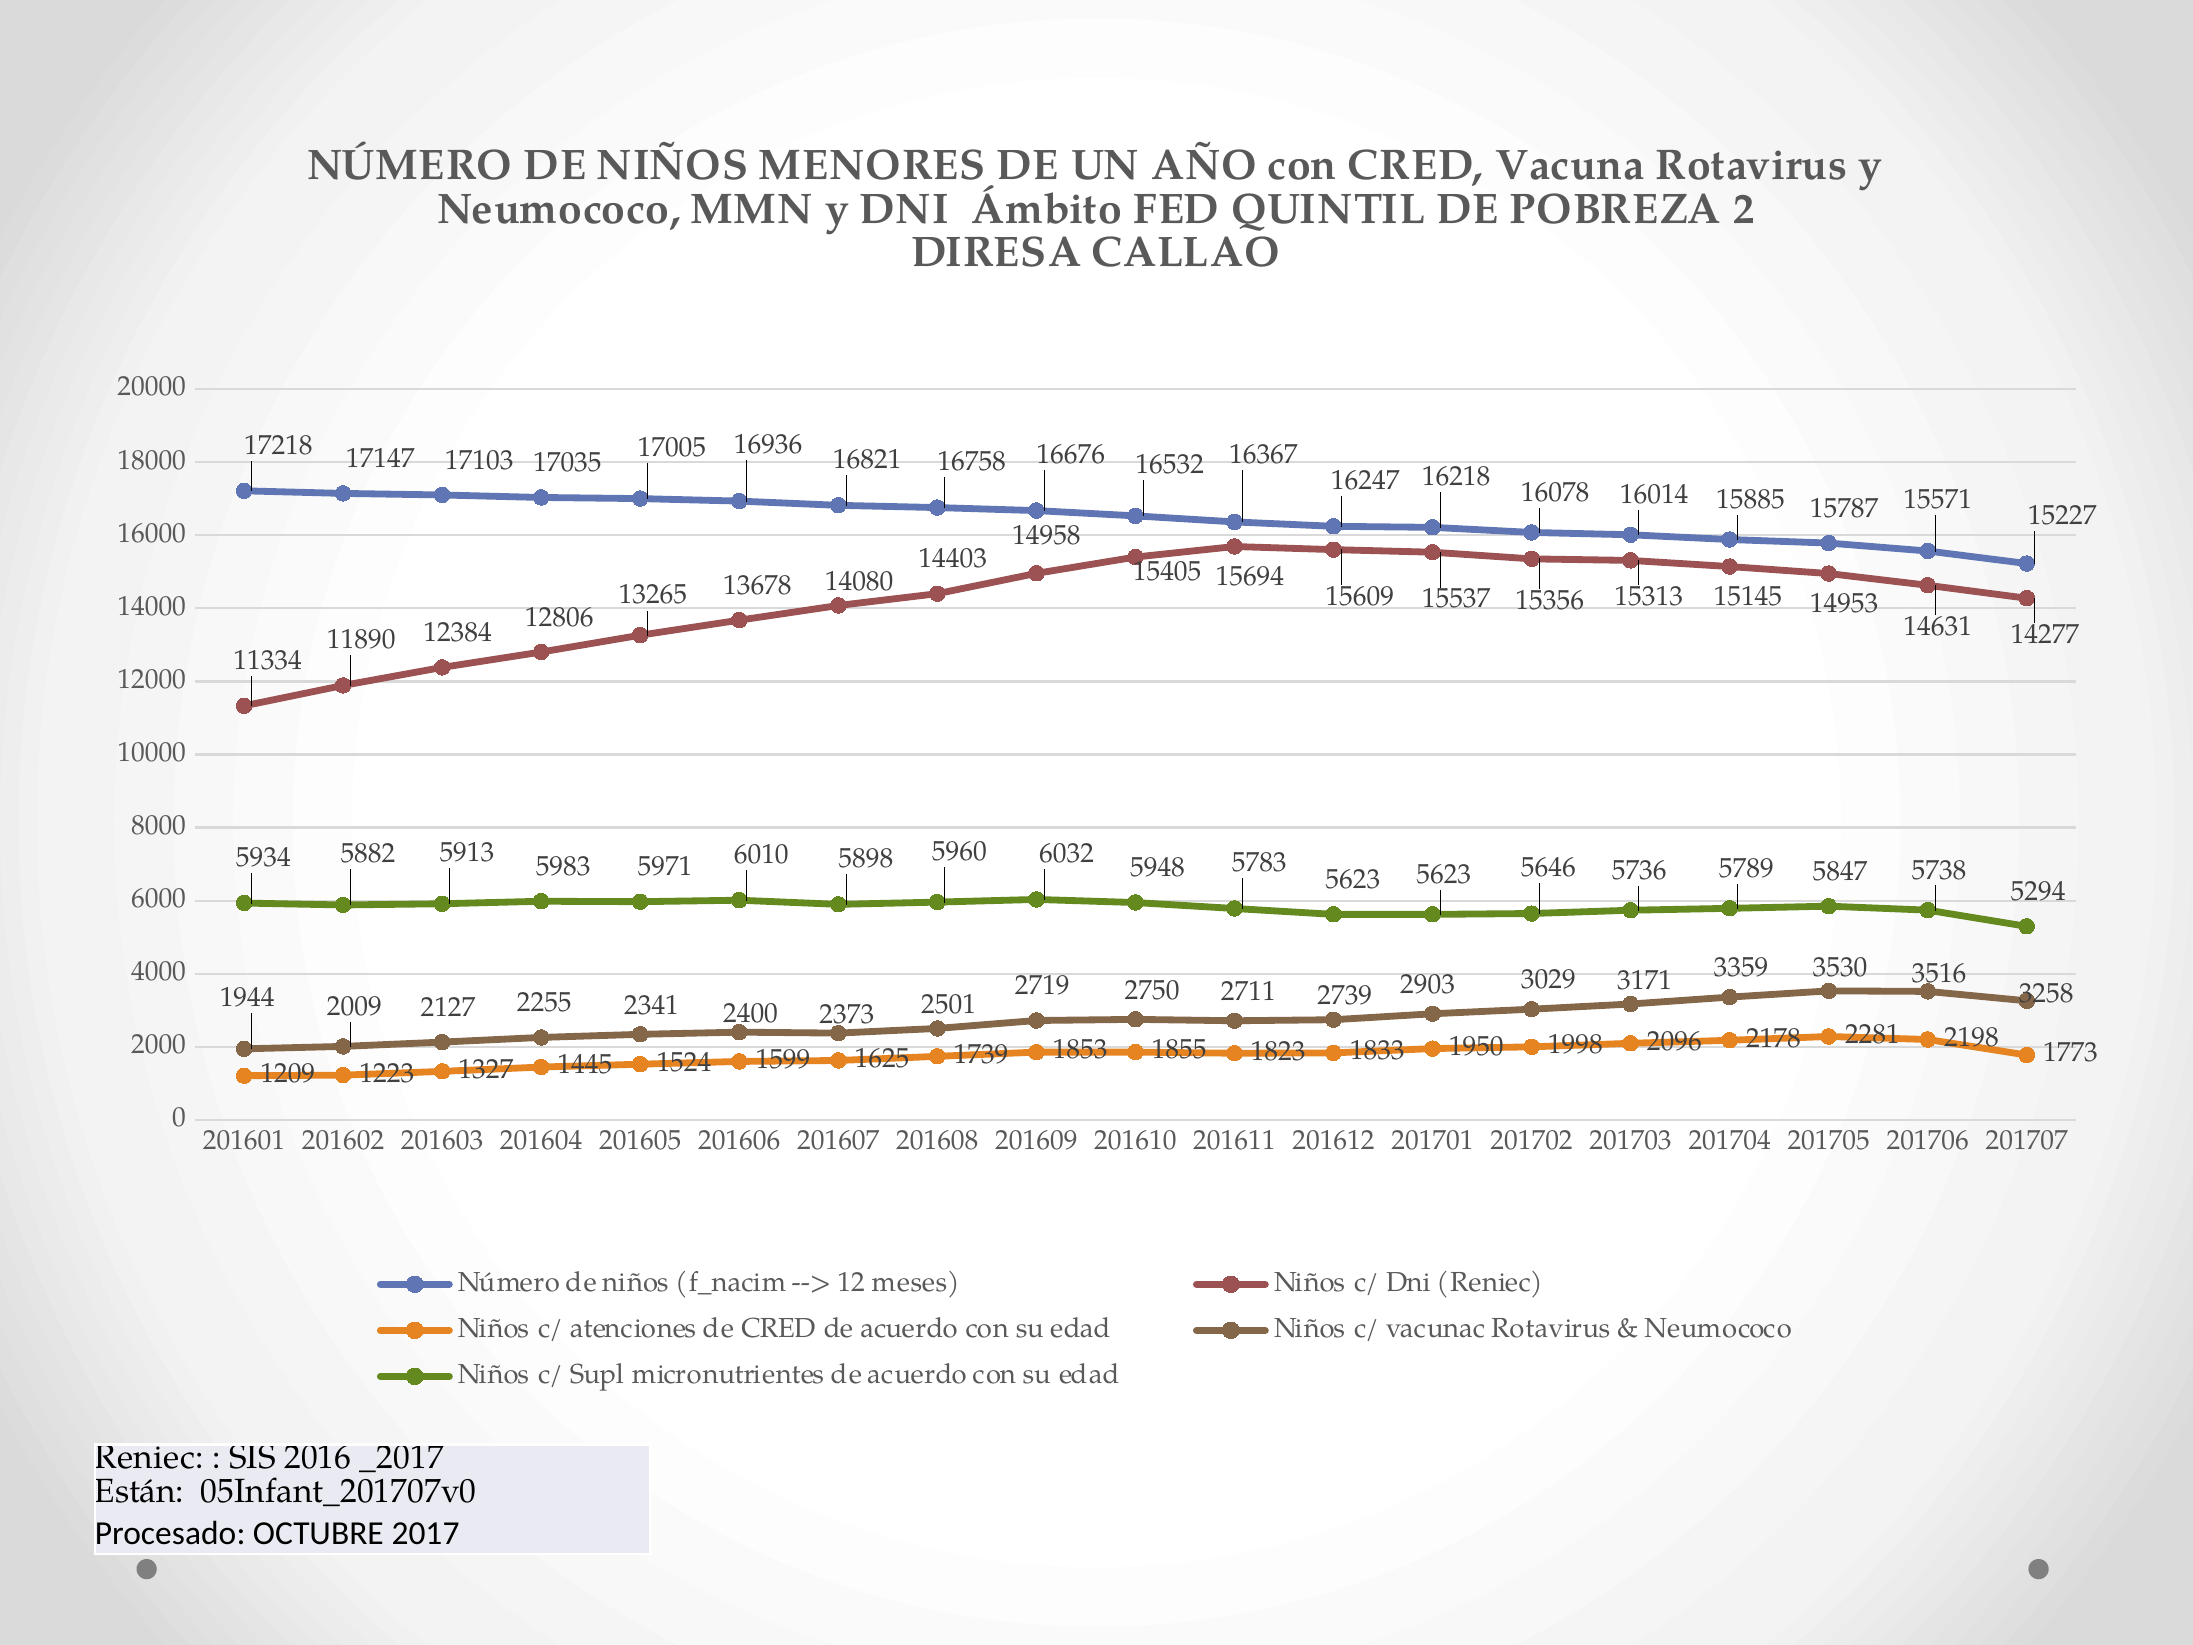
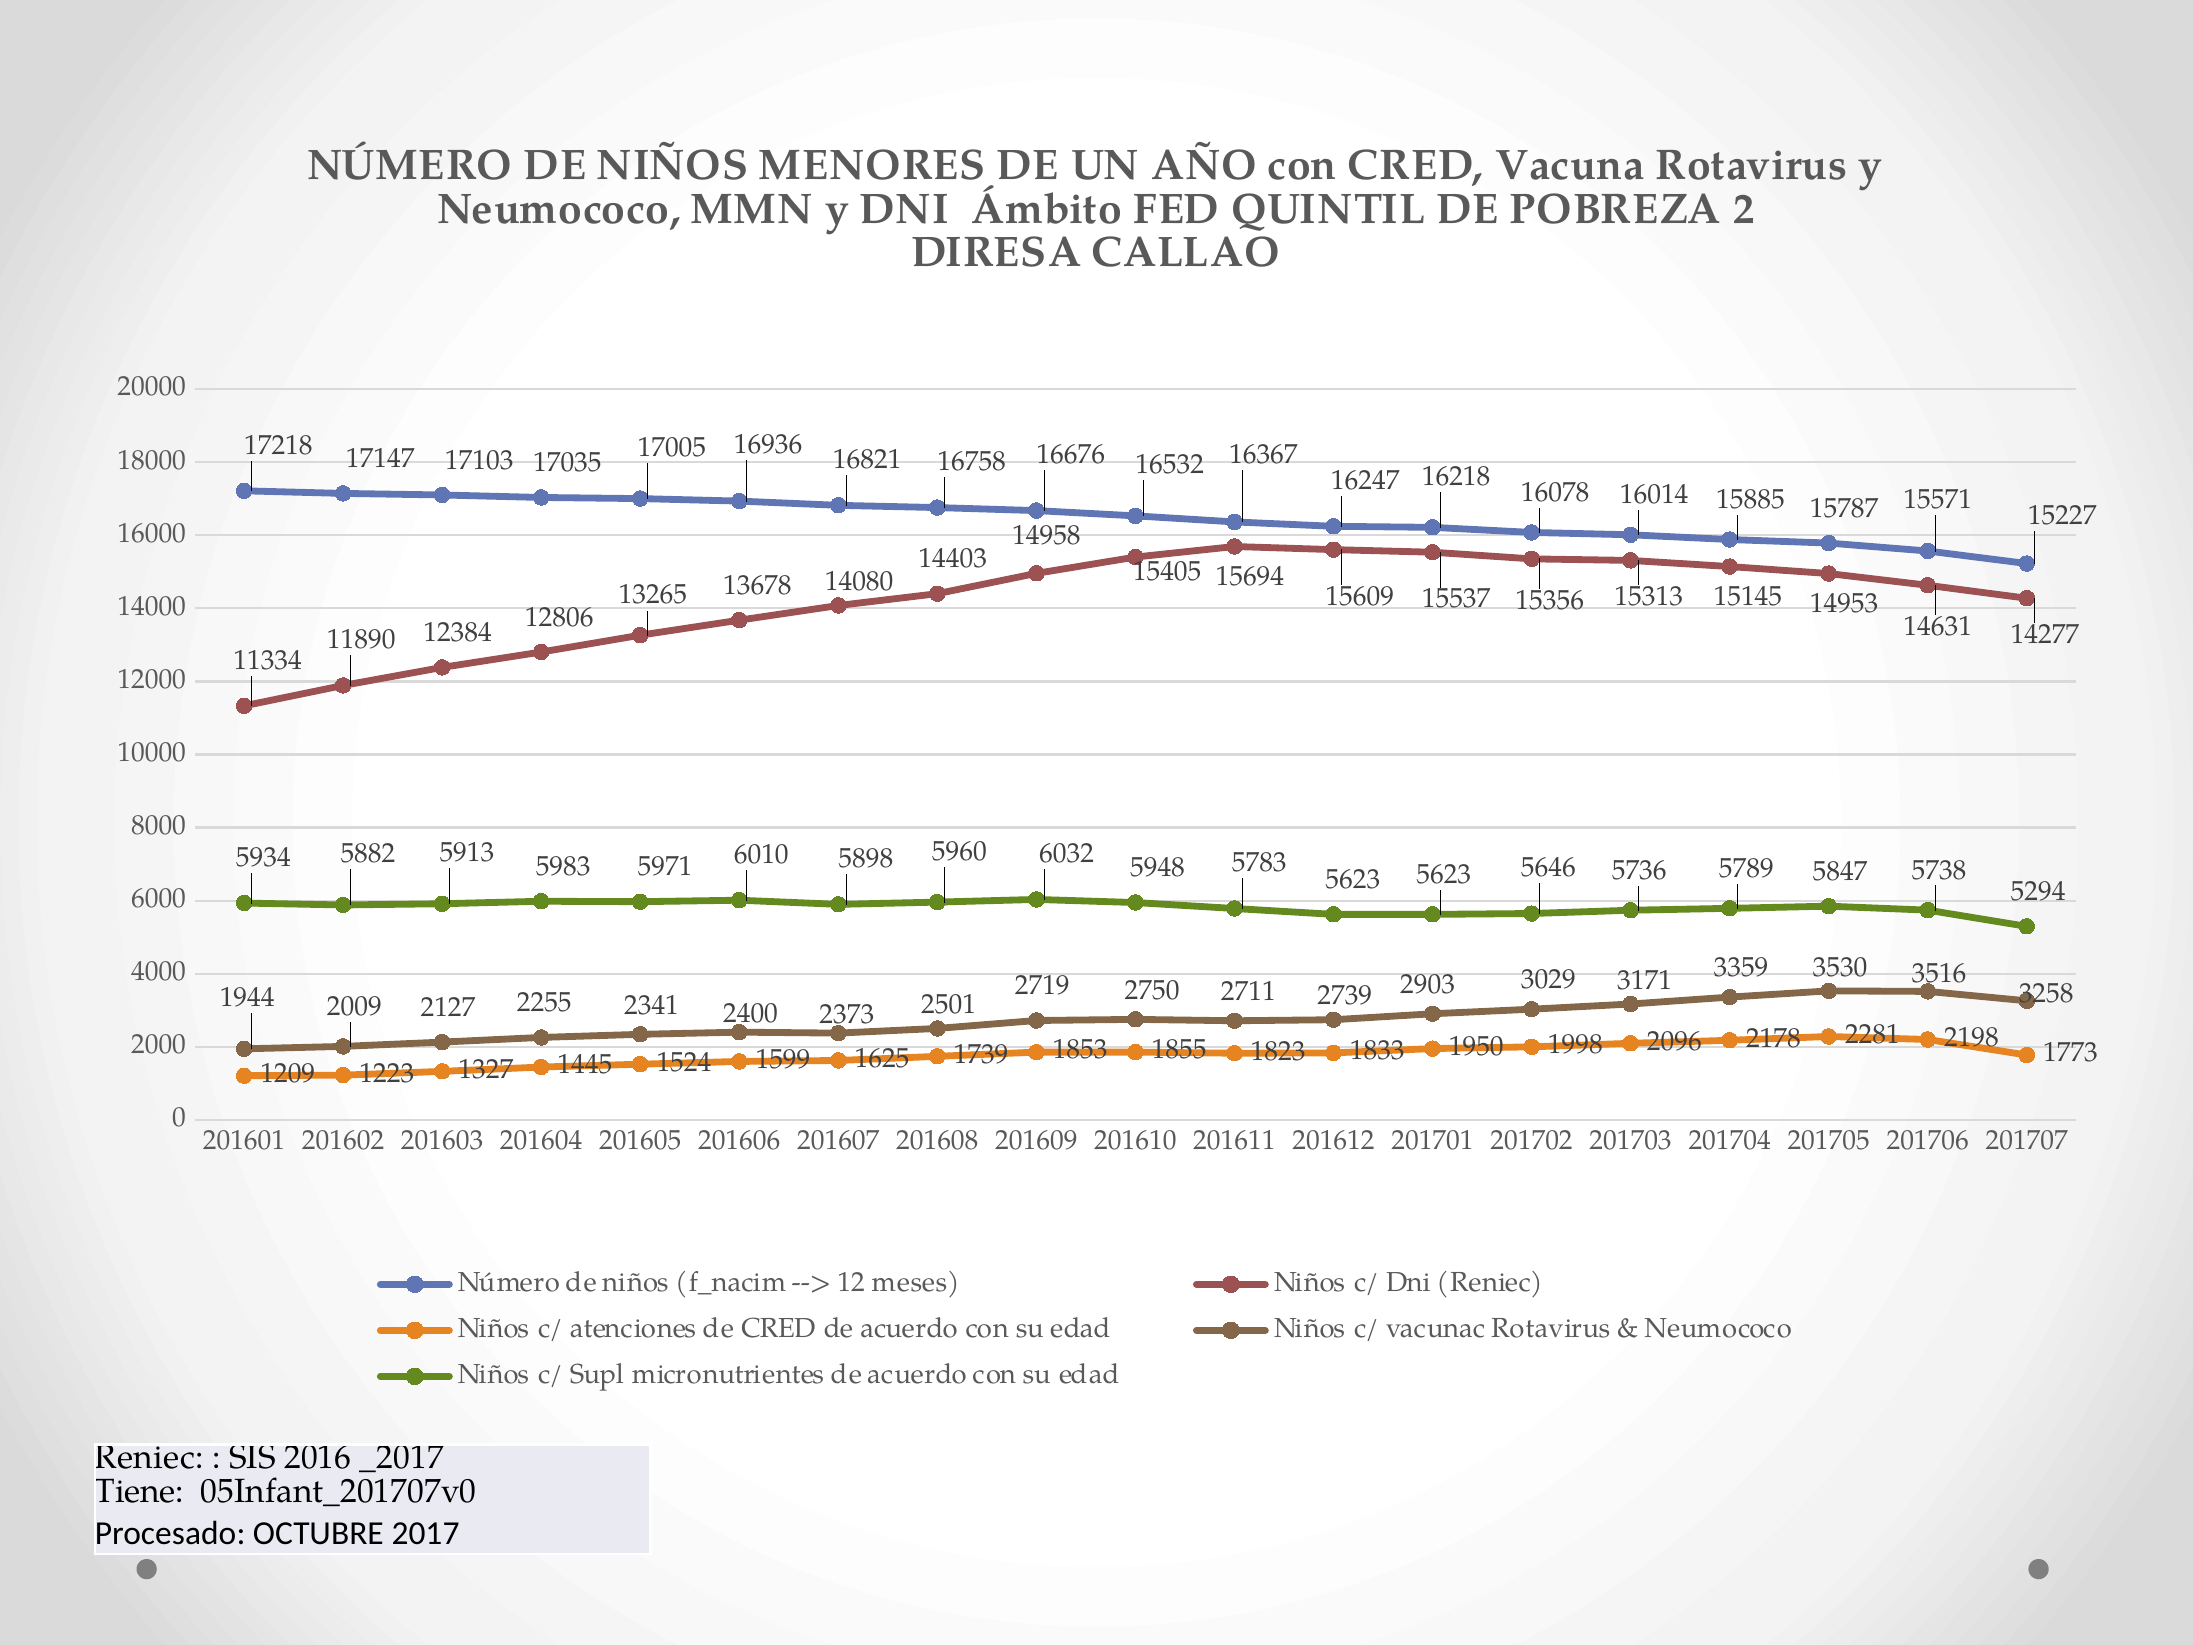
Están: Están -> Tiene
